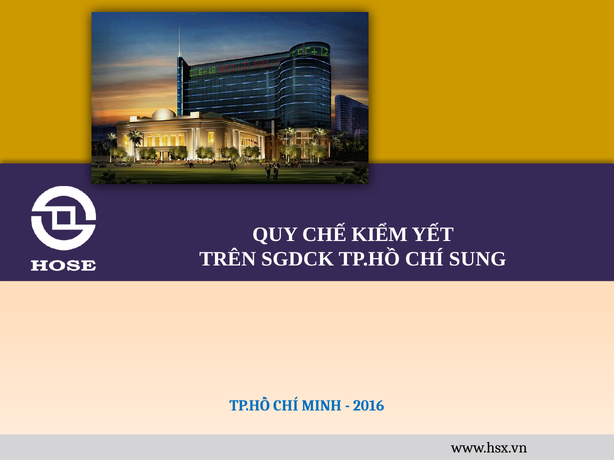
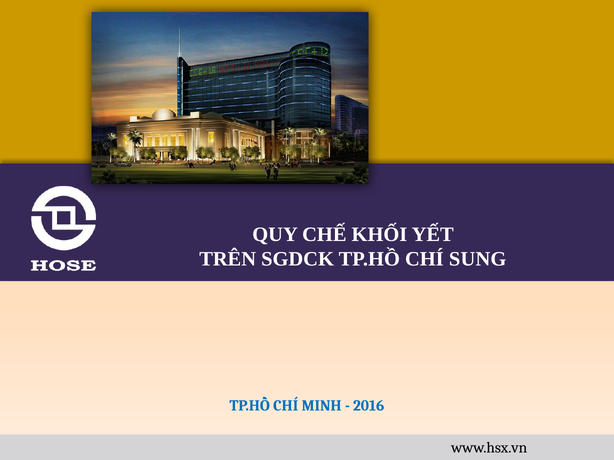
KIỂM: KIỂM -> KHỐI
